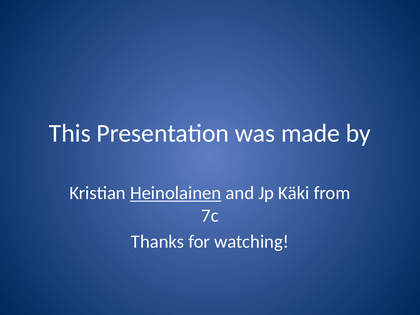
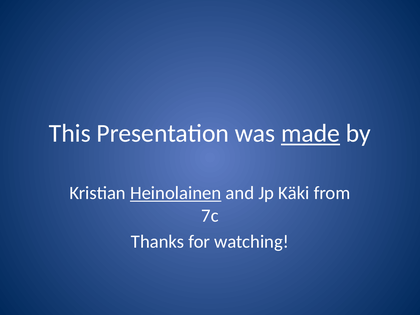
made underline: none -> present
